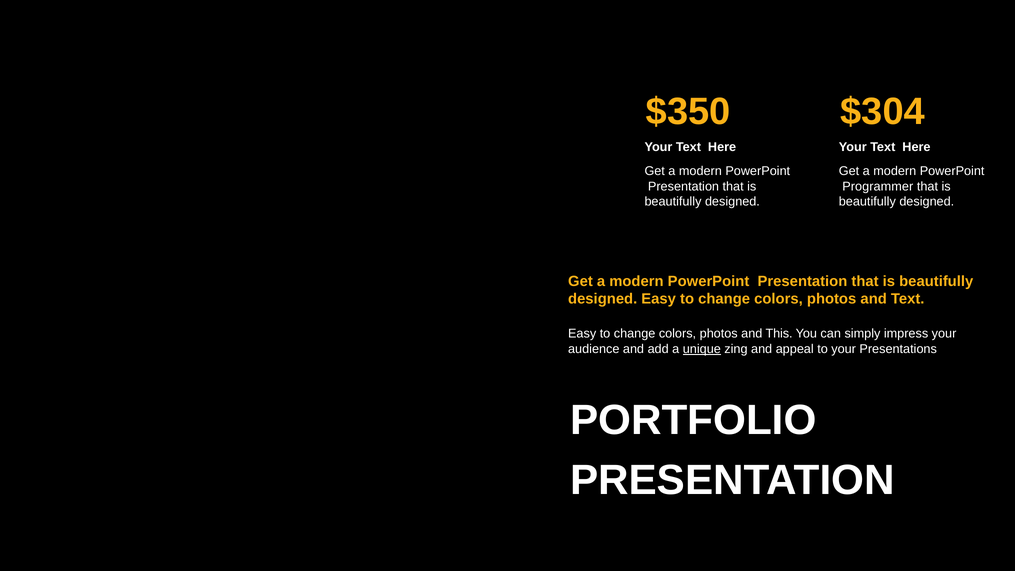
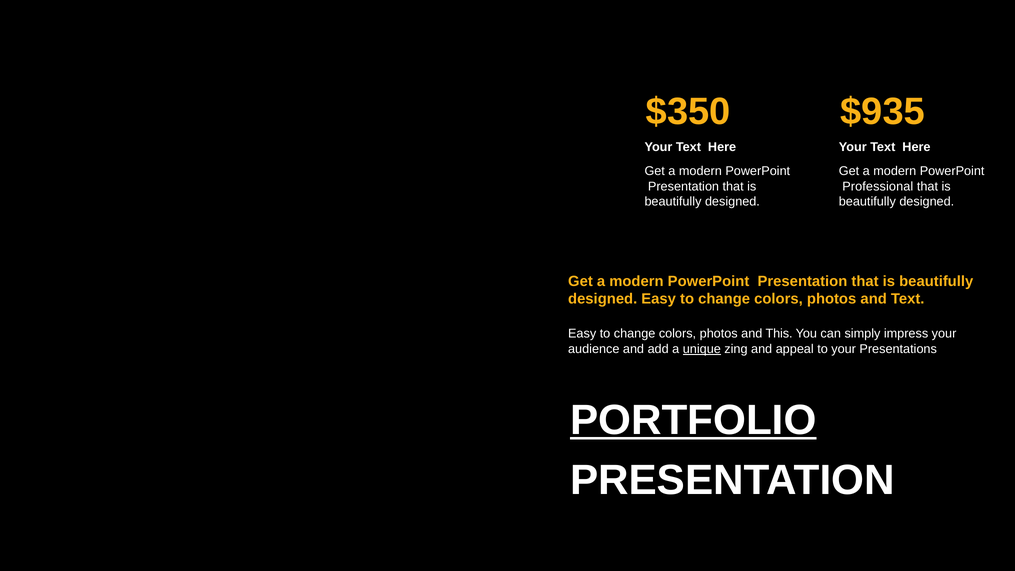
$304: $304 -> $935
Programmer: Programmer -> Professional
PORTFOLIO underline: none -> present
